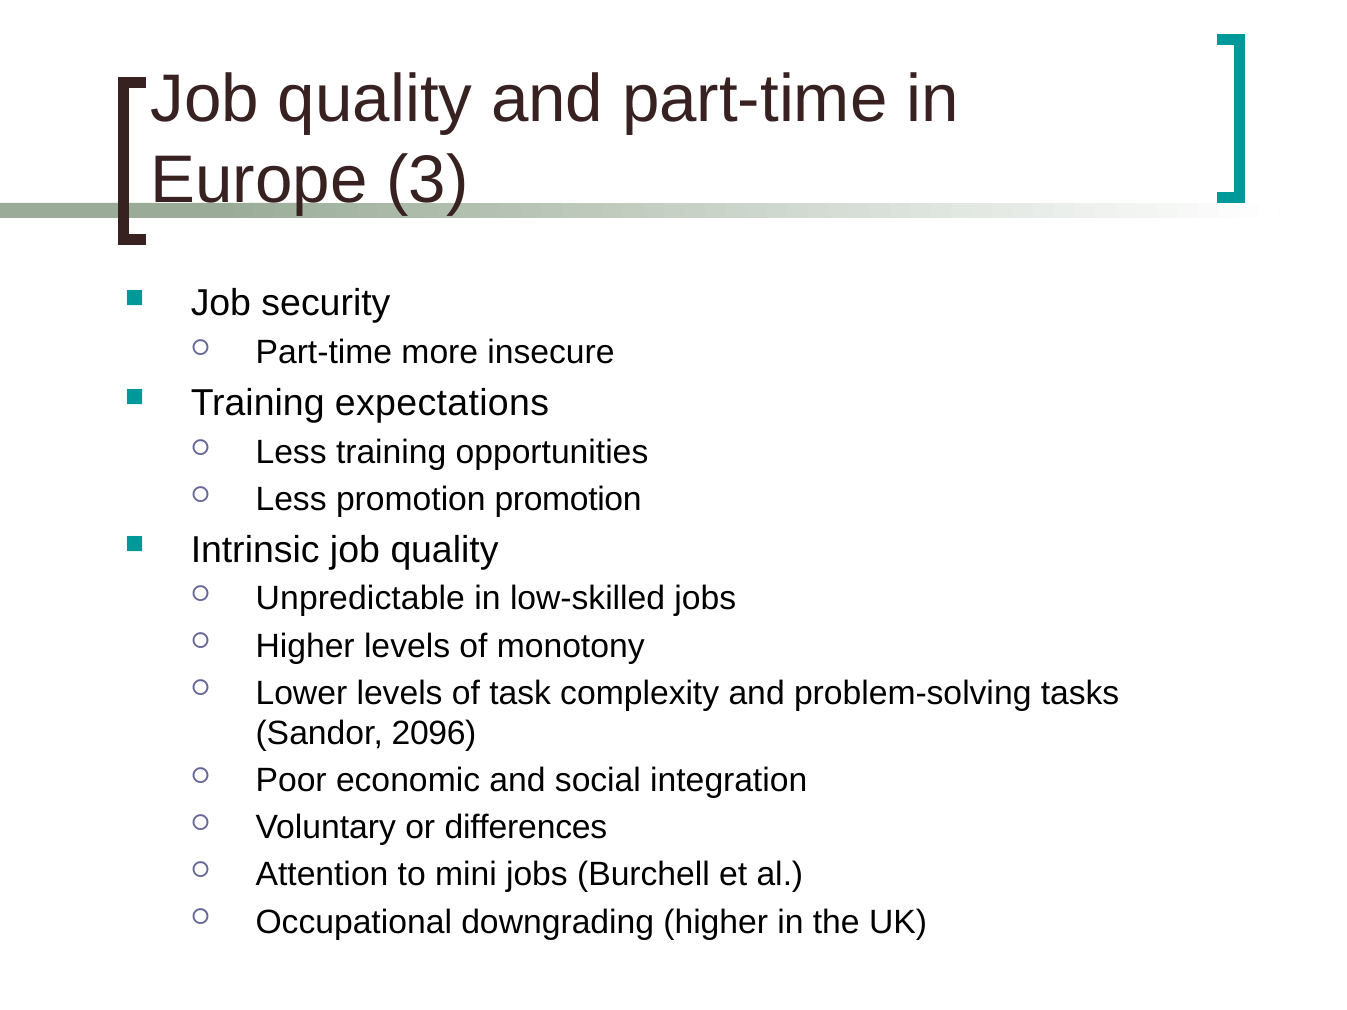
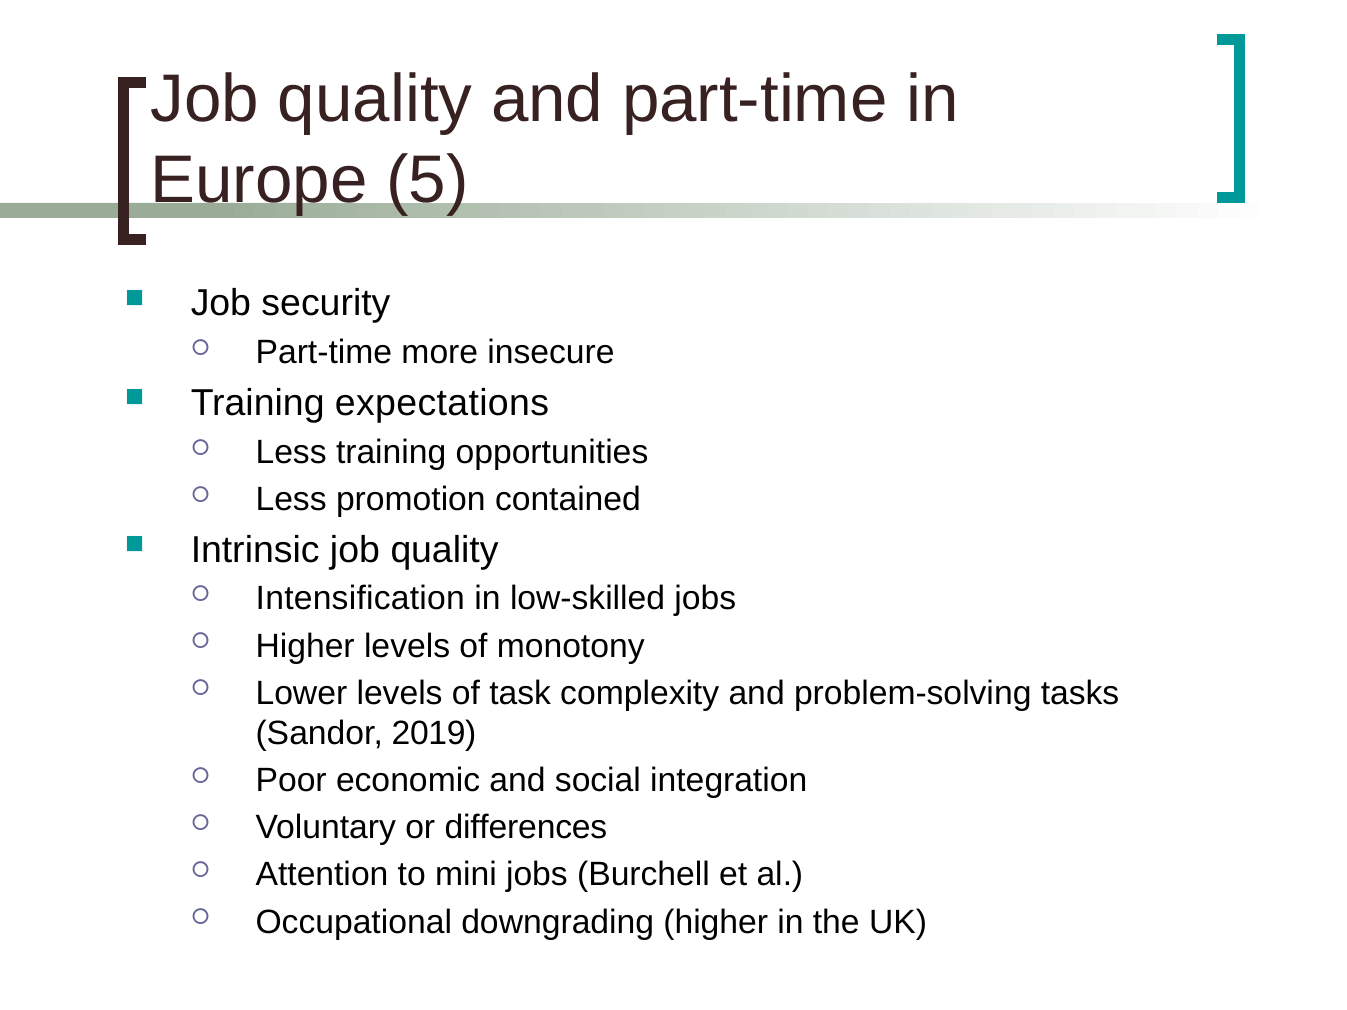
3: 3 -> 5
promotion promotion: promotion -> contained
Unpredictable: Unpredictable -> Intensification
2096: 2096 -> 2019
